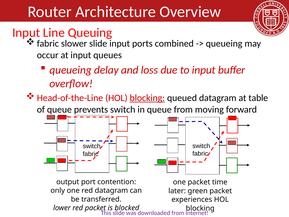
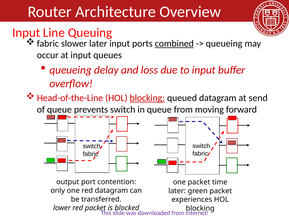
slower slide: slide -> later
combined underline: none -> present
table: table -> send
